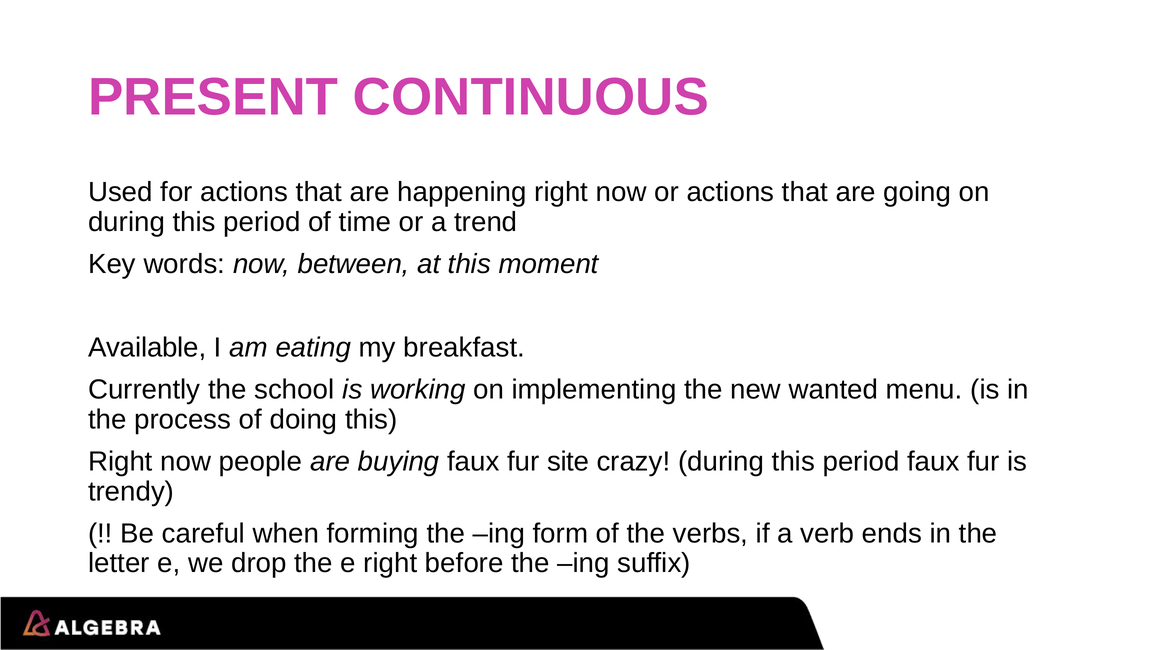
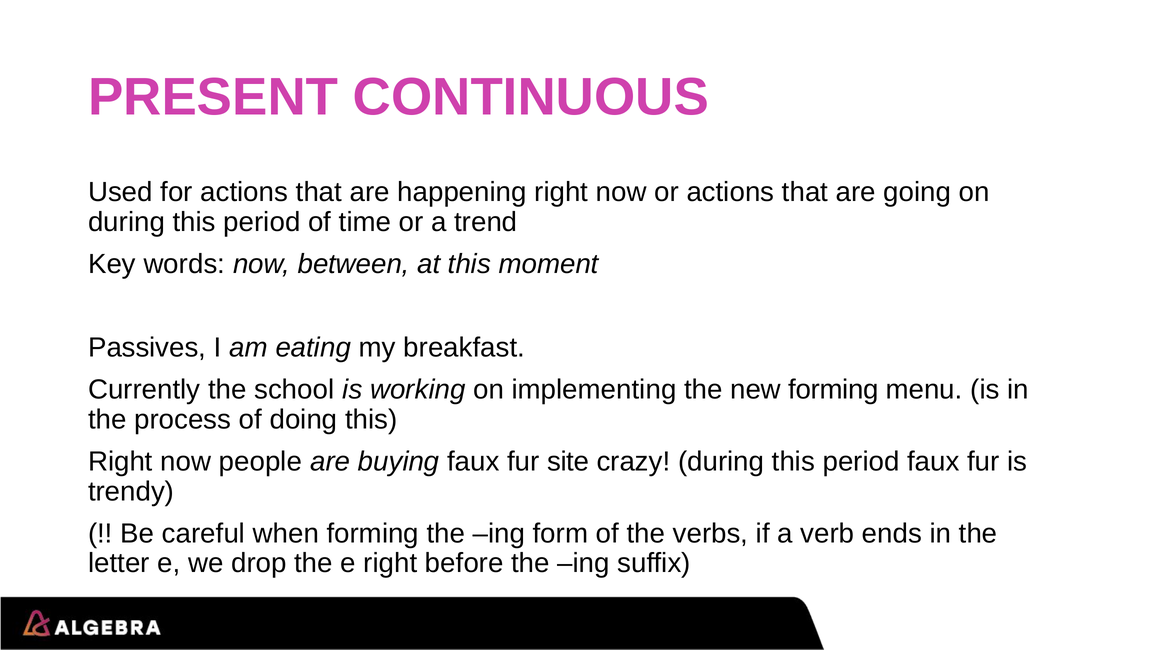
Available: Available -> Passives
new wanted: wanted -> forming
